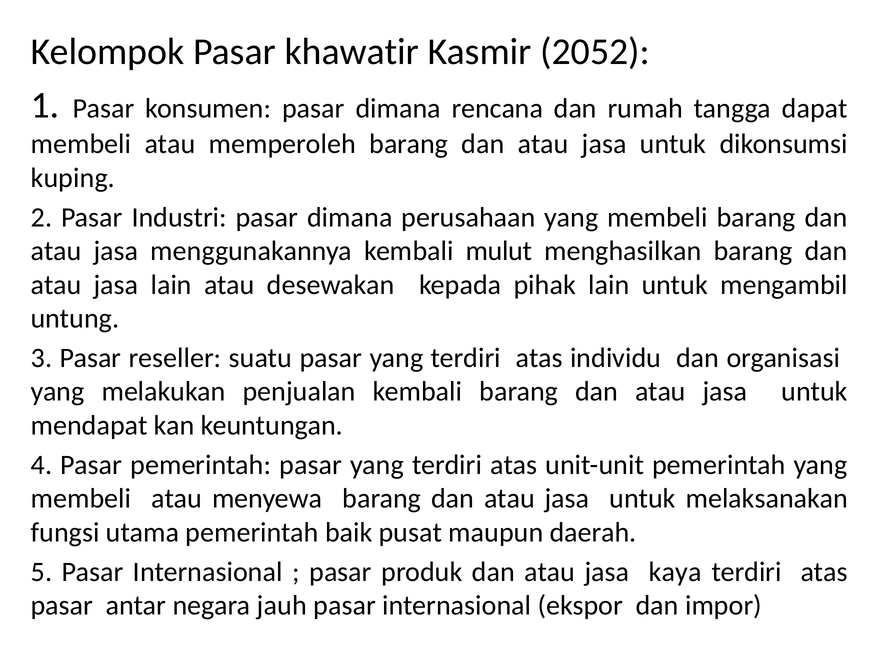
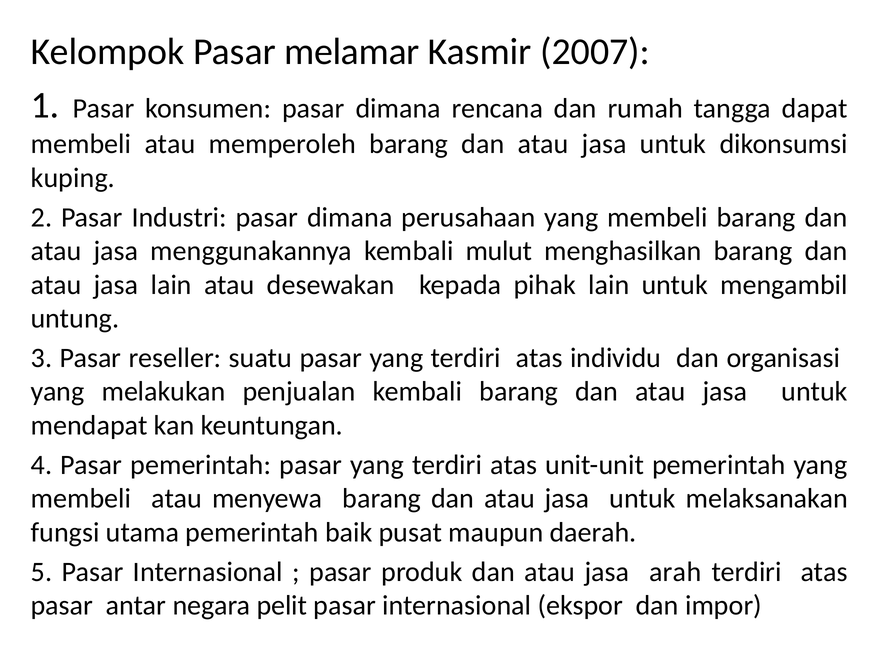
khawatir: khawatir -> melamar
2052: 2052 -> 2007
kaya: kaya -> arah
jauh: jauh -> pelit
